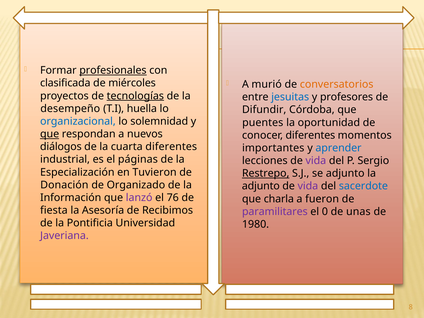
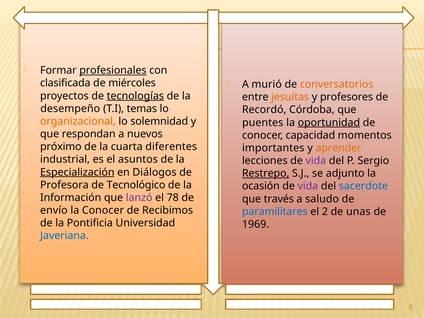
jesuitas colour: blue -> orange
huella: huella -> temas
Difundir: Difundir -> Recordó
organizacional colour: blue -> orange
oportunidad underline: none -> present
que at (50, 134) underline: present -> none
conocer diferentes: diferentes -> capacidad
diálogos: diálogos -> próximo
aprender colour: blue -> orange
páginas: páginas -> asuntos
Especialización underline: none -> present
Tuvieron: Tuvieron -> Diálogos
Donación: Donación -> Profesora
Organizado: Organizado -> Tecnológico
adjunto at (261, 186): adjunto -> ocasión
76: 76 -> 78
charla: charla -> través
fueron: fueron -> saludo
fiesta: fiesta -> envío
la Asesoría: Asesoría -> Conocer
paramilitares colour: purple -> blue
0: 0 -> 2
1980: 1980 -> 1969
Javeriana colour: purple -> blue
